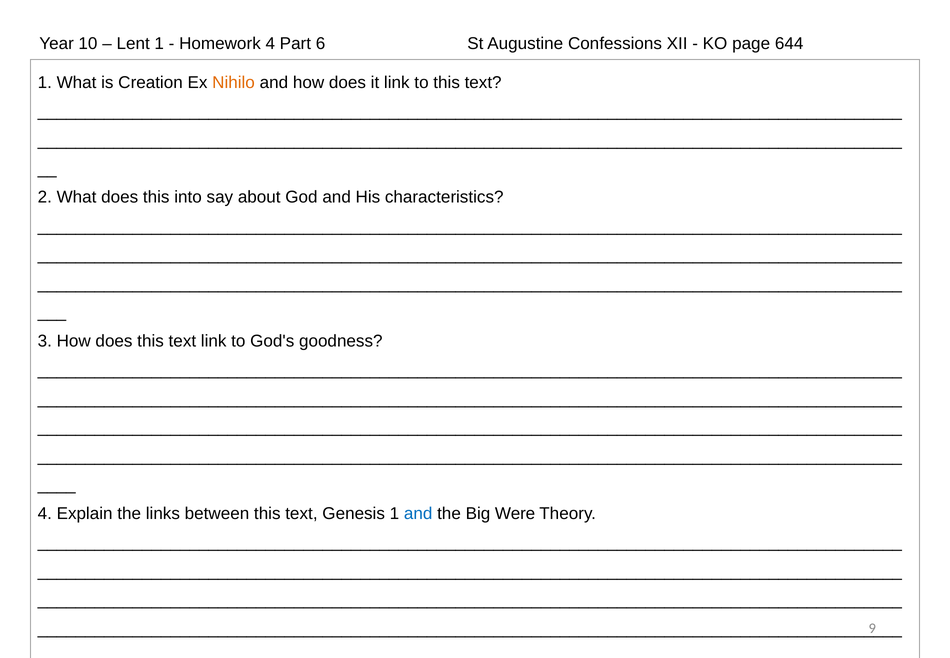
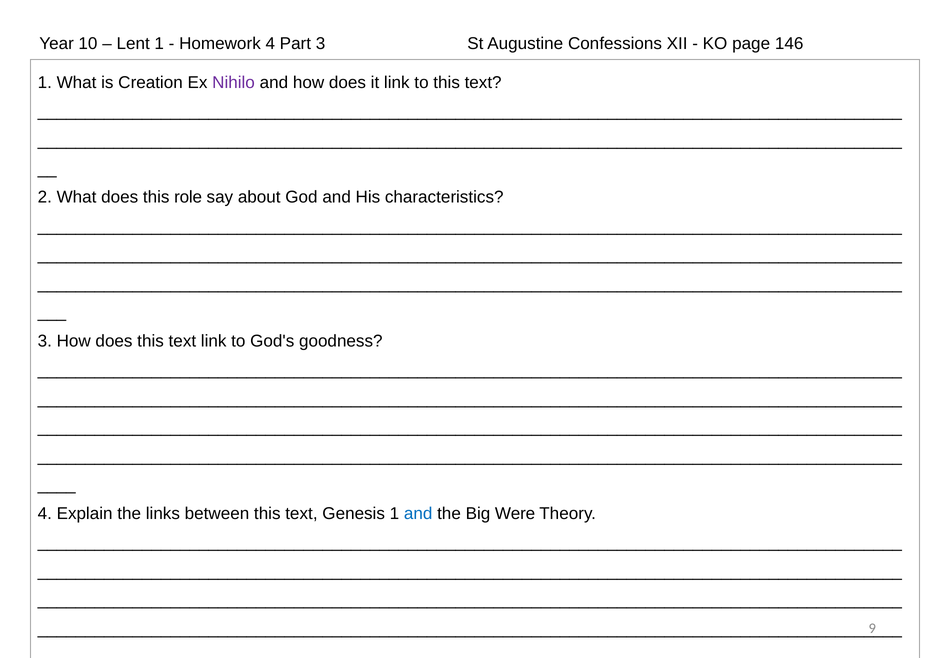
Part 6: 6 -> 3
644: 644 -> 146
Nihilo colour: orange -> purple
into: into -> role
